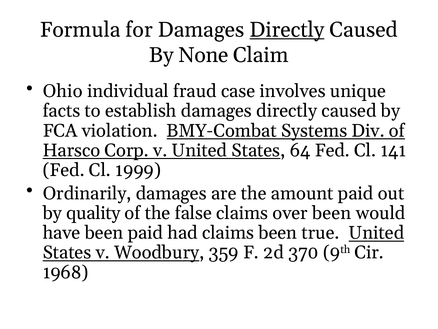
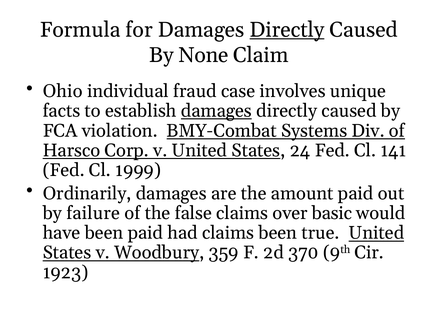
damages at (216, 111) underline: none -> present
64: 64 -> 24
quality: quality -> failure
over been: been -> basic
1968: 1968 -> 1923
